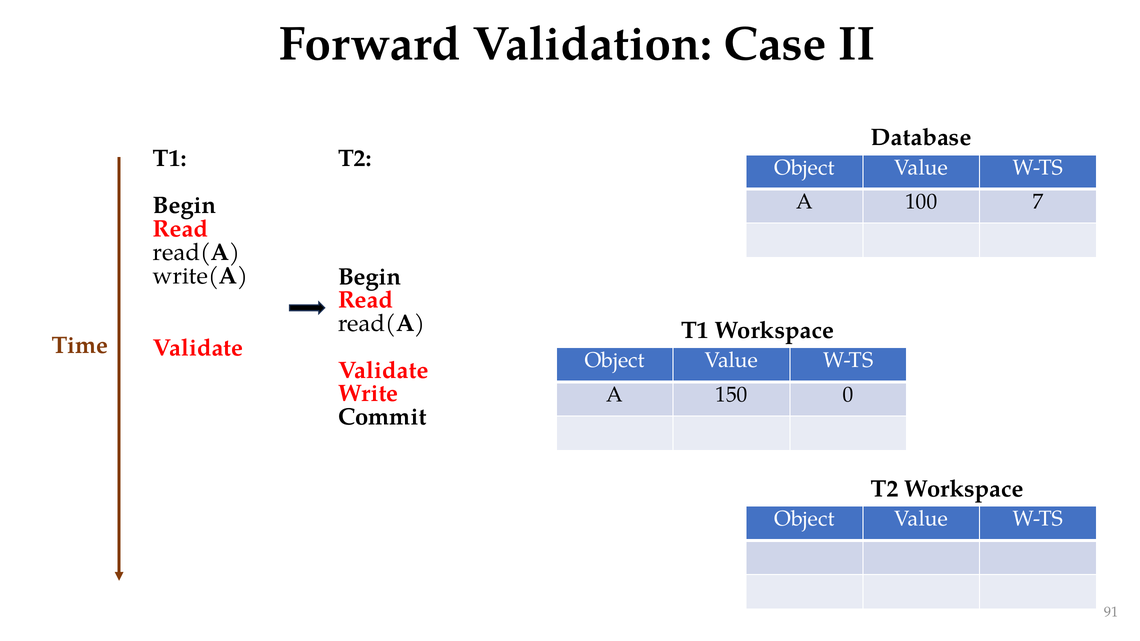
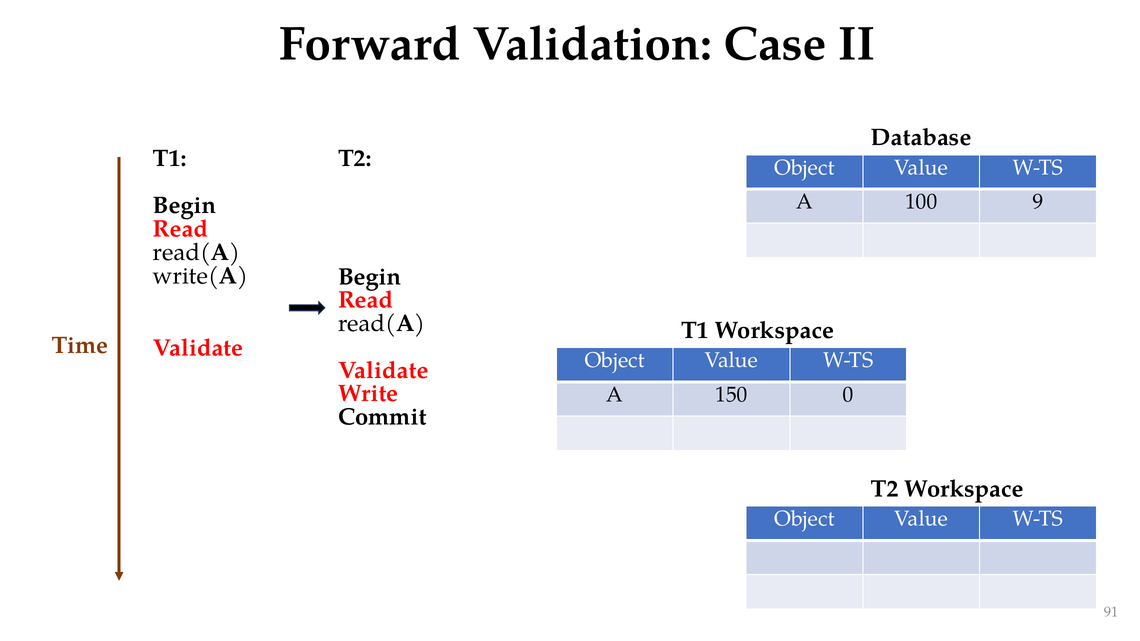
7: 7 -> 9
